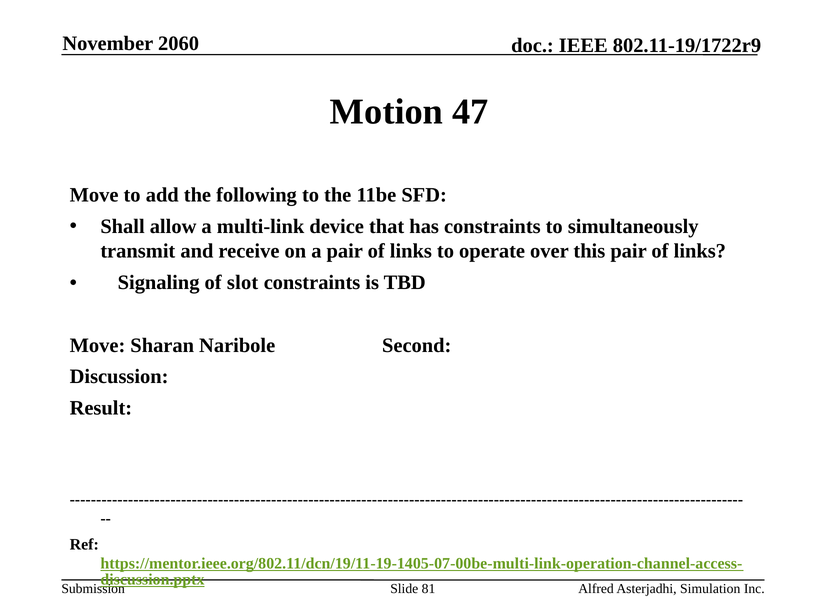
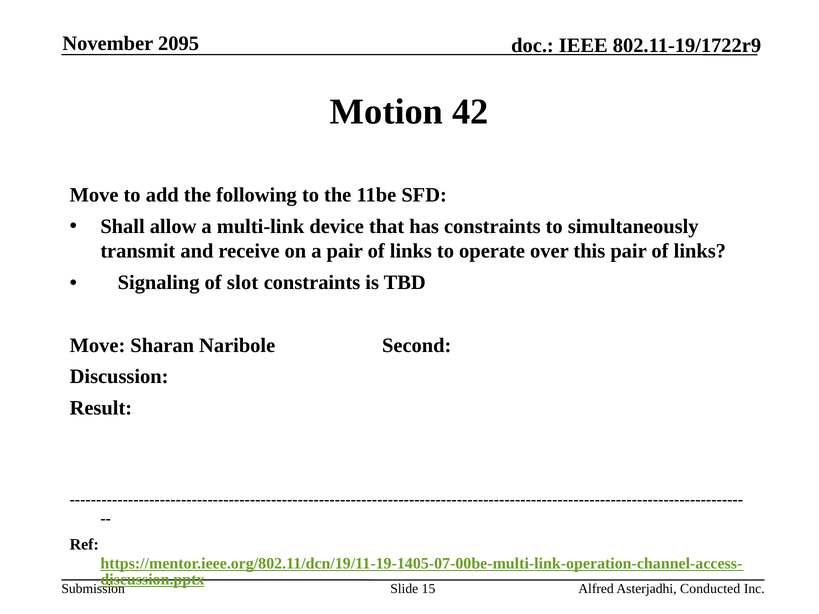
2060: 2060 -> 2095
47: 47 -> 42
81: 81 -> 15
Simulation: Simulation -> Conducted
